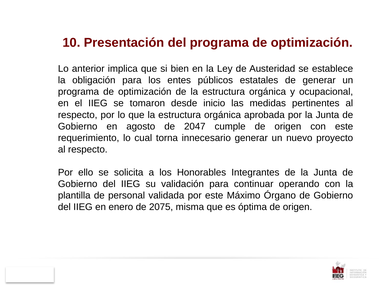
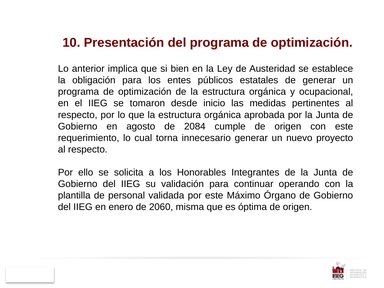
2047: 2047 -> 2084
2075: 2075 -> 2060
